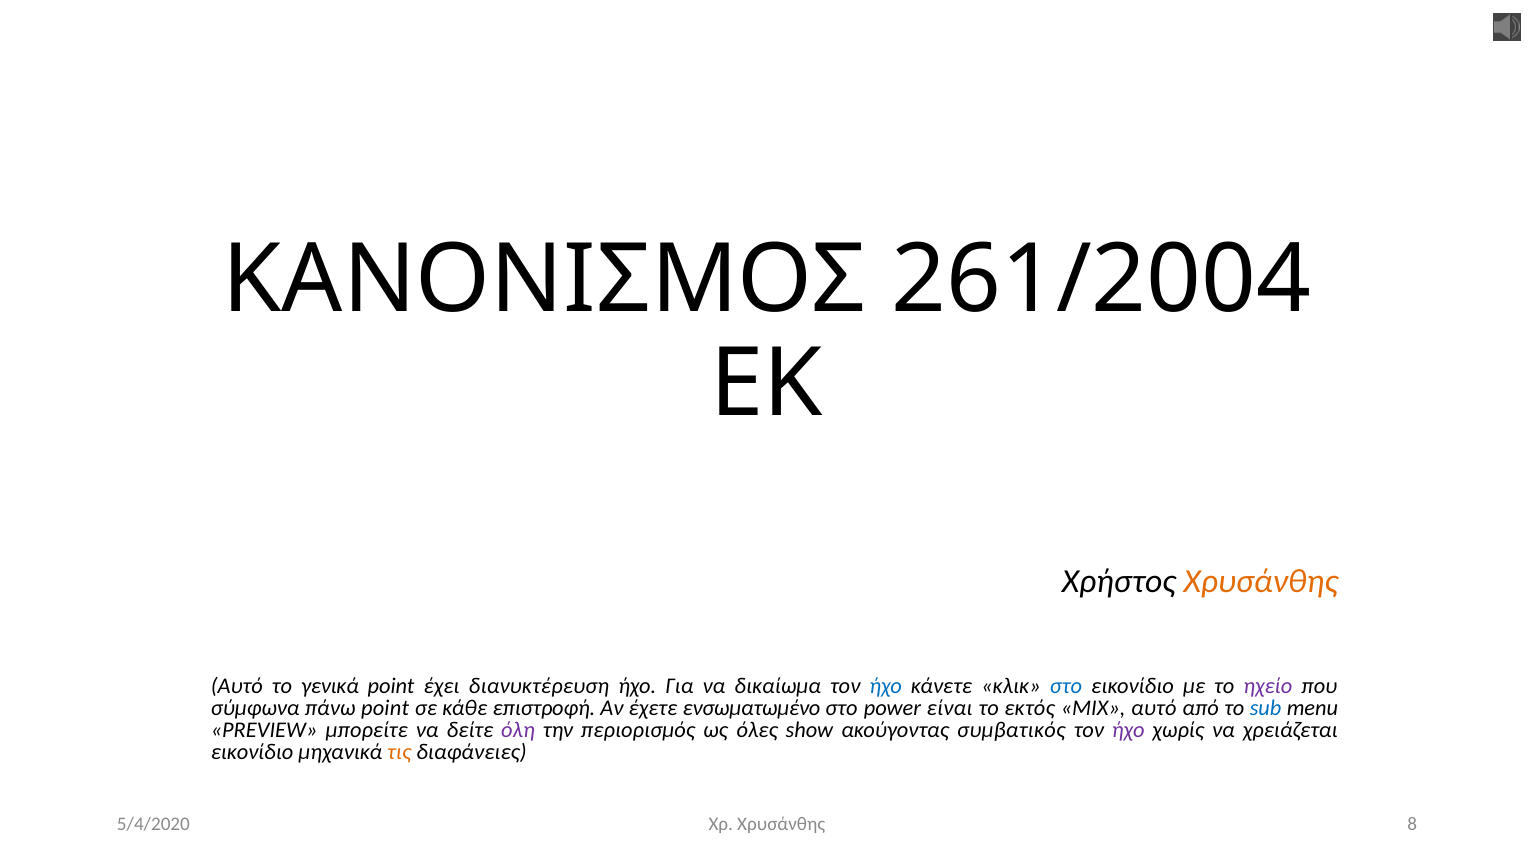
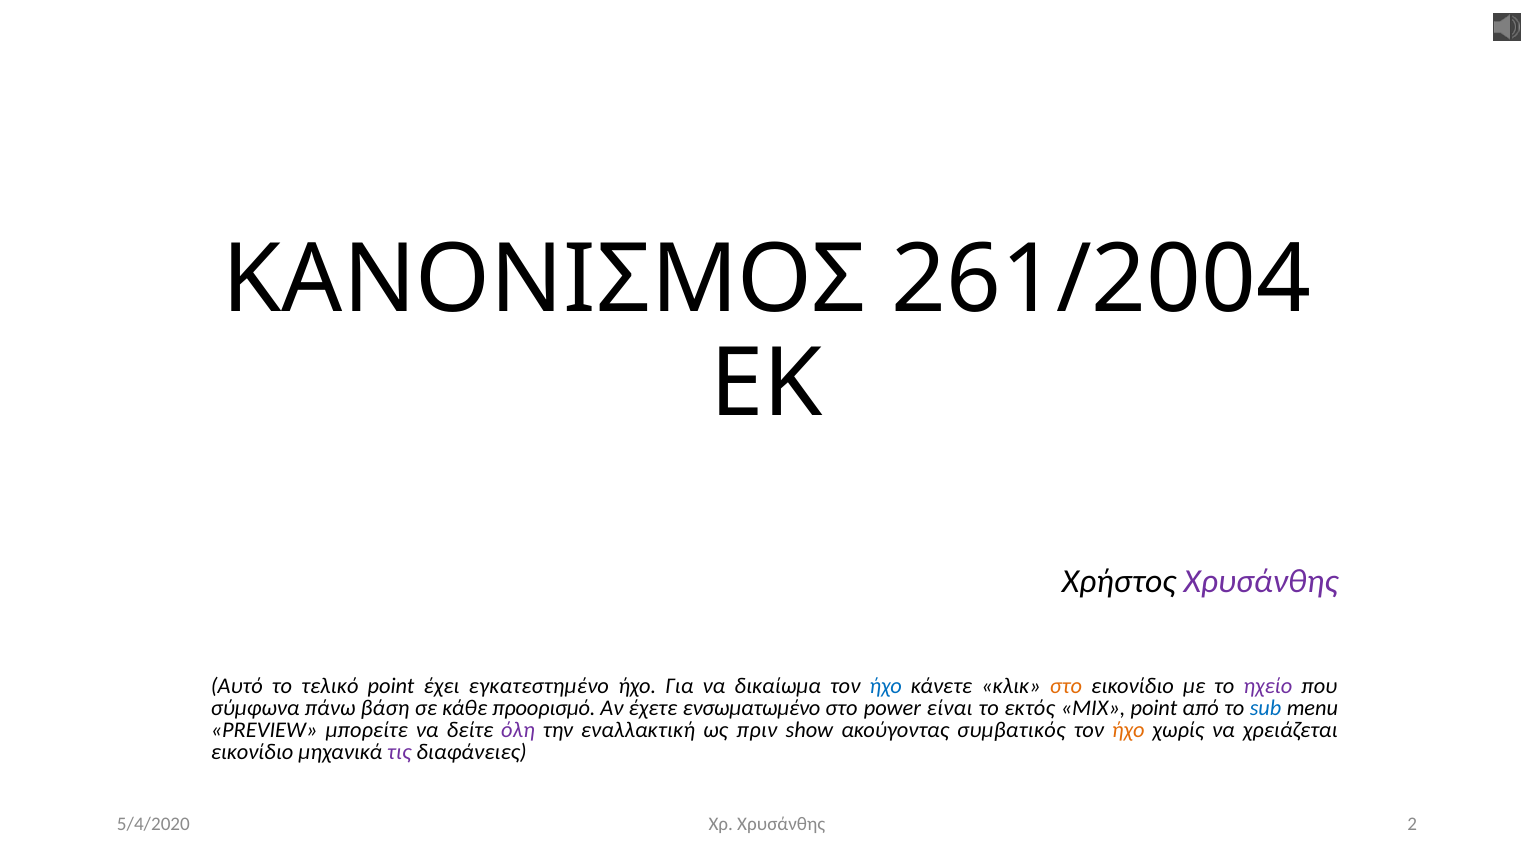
Χρυσάνθης at (1261, 581) colour: orange -> purple
γενικά: γενικά -> τελικό
διανυκτέρευση: διανυκτέρευση -> εγκατεστημένο
στο at (1066, 686) colour: blue -> orange
πάνω point: point -> βάση
επιστροφή: επιστροφή -> προορισμό
MIX αυτό: αυτό -> point
περιορισμός: περιορισμός -> εναλλακτική
όλες: όλες -> πριν
ήχο at (1128, 730) colour: purple -> orange
τις colour: orange -> purple
8: 8 -> 2
